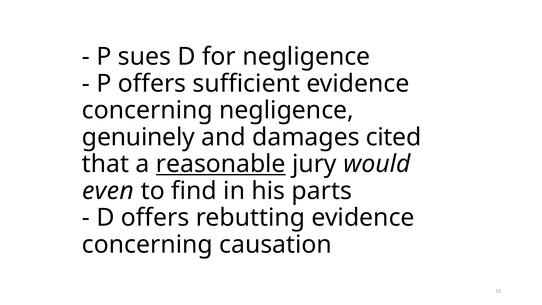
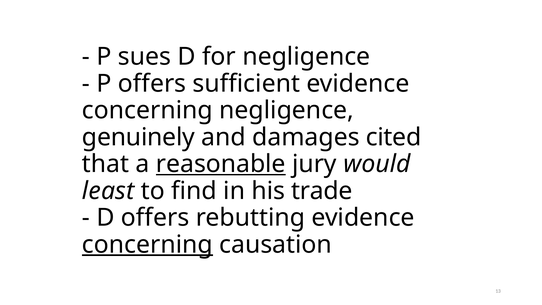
even: even -> least
parts: parts -> trade
concerning at (147, 244) underline: none -> present
